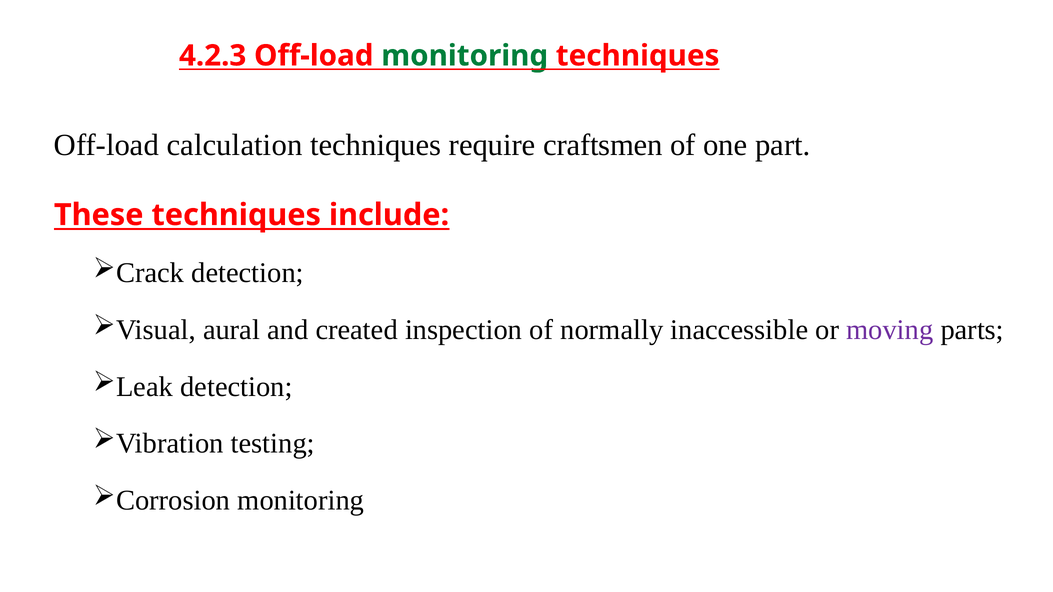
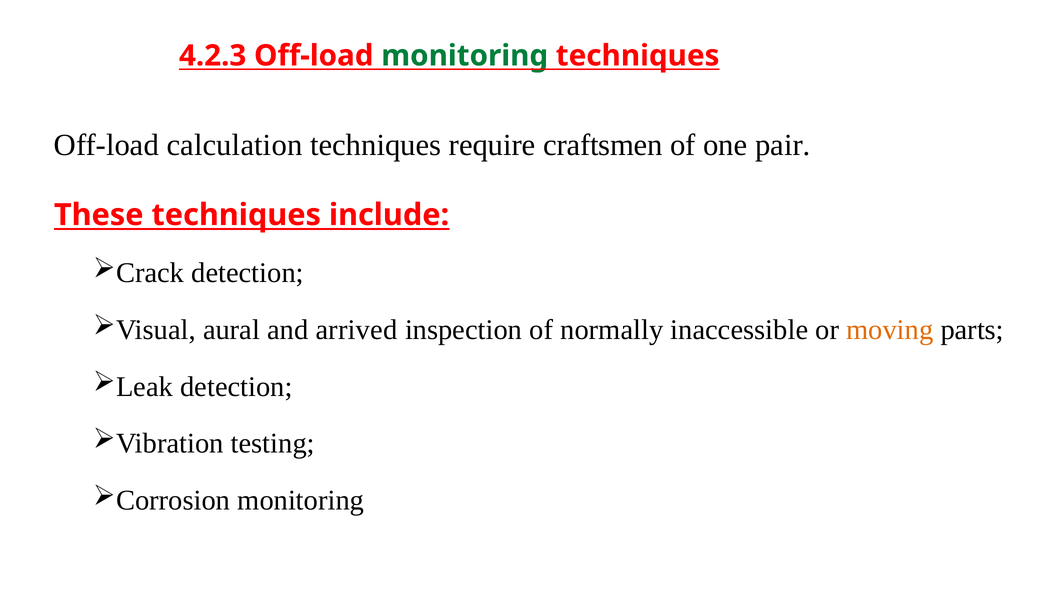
part: part -> pair
created: created -> arrived
moving colour: purple -> orange
